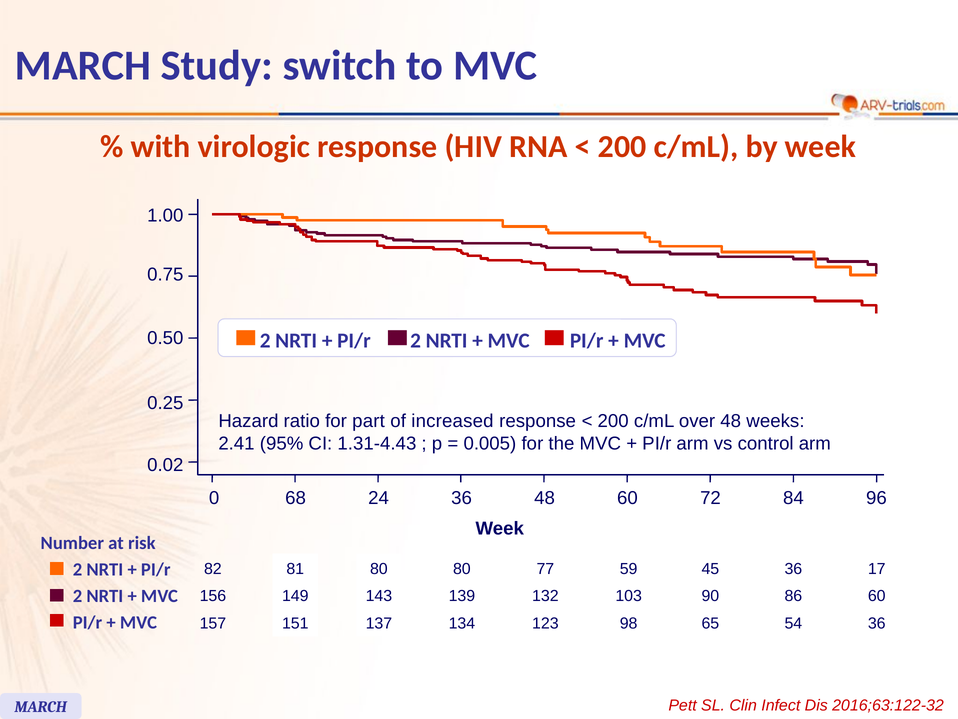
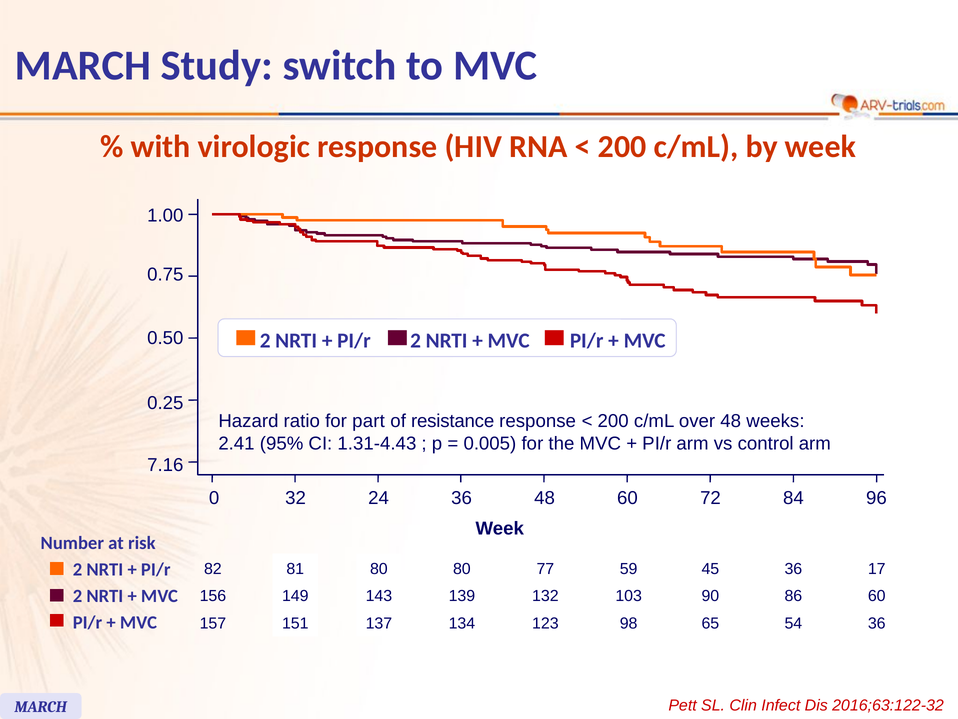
increased: increased -> resistance
0.02: 0.02 -> 7.16
68: 68 -> 32
